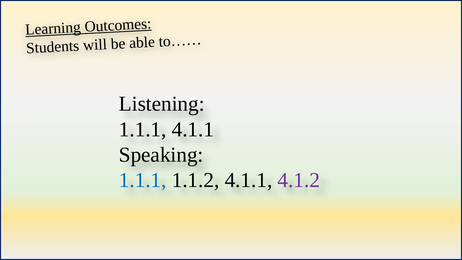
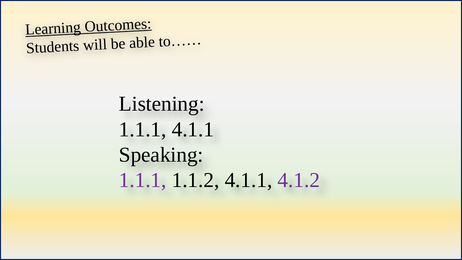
1.1.1 at (143, 180) colour: blue -> purple
